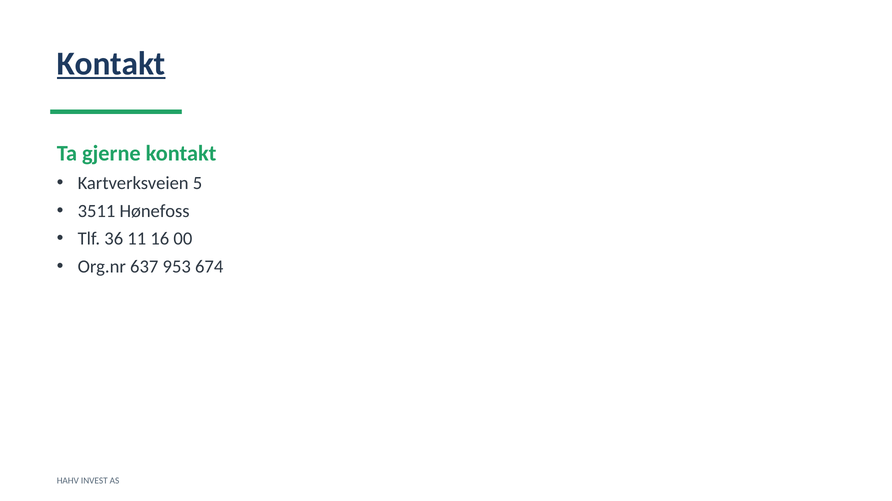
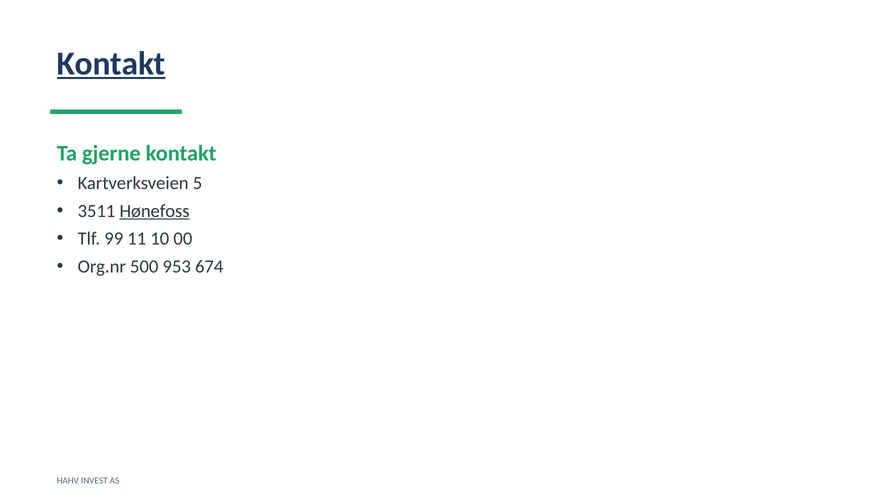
Hønefoss underline: none -> present
36: 36 -> 99
16: 16 -> 10
637: 637 -> 500
